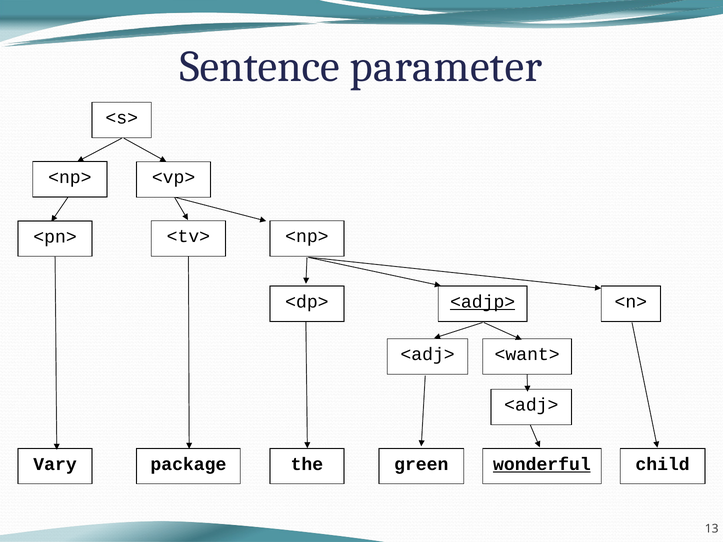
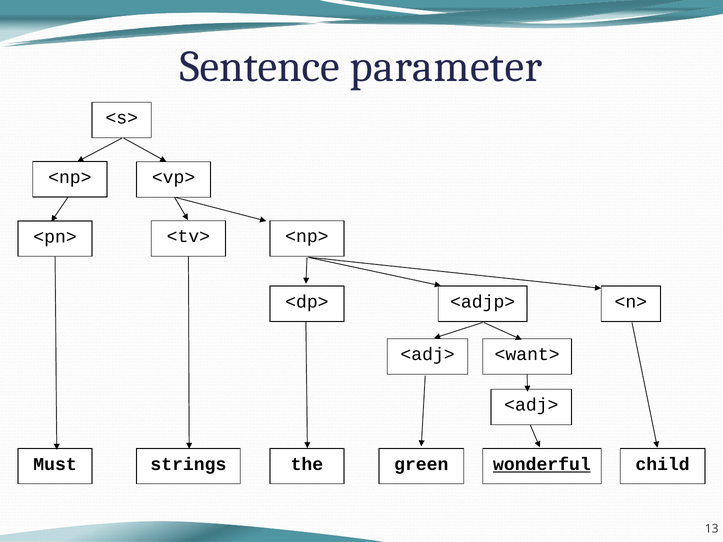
<adjp> underline: present -> none
Vary: Vary -> Must
package: package -> strings
